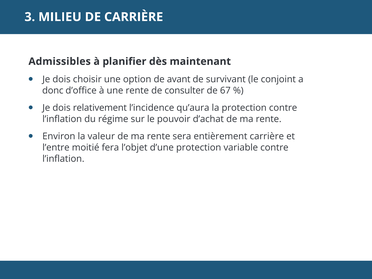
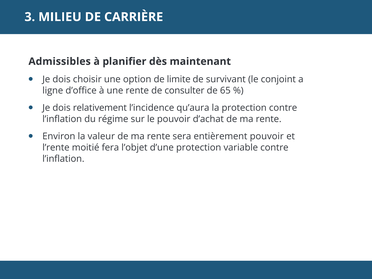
avant: avant -> limite
donc: donc -> ligne
67: 67 -> 65
entièrement carrière: carrière -> pouvoir
l’entre: l’entre -> l’rente
